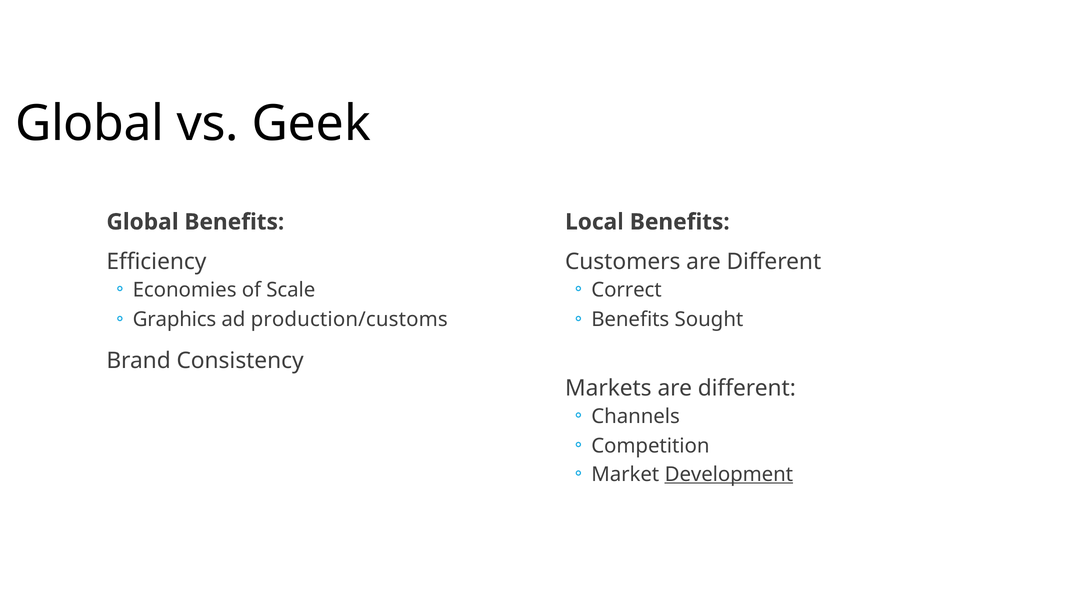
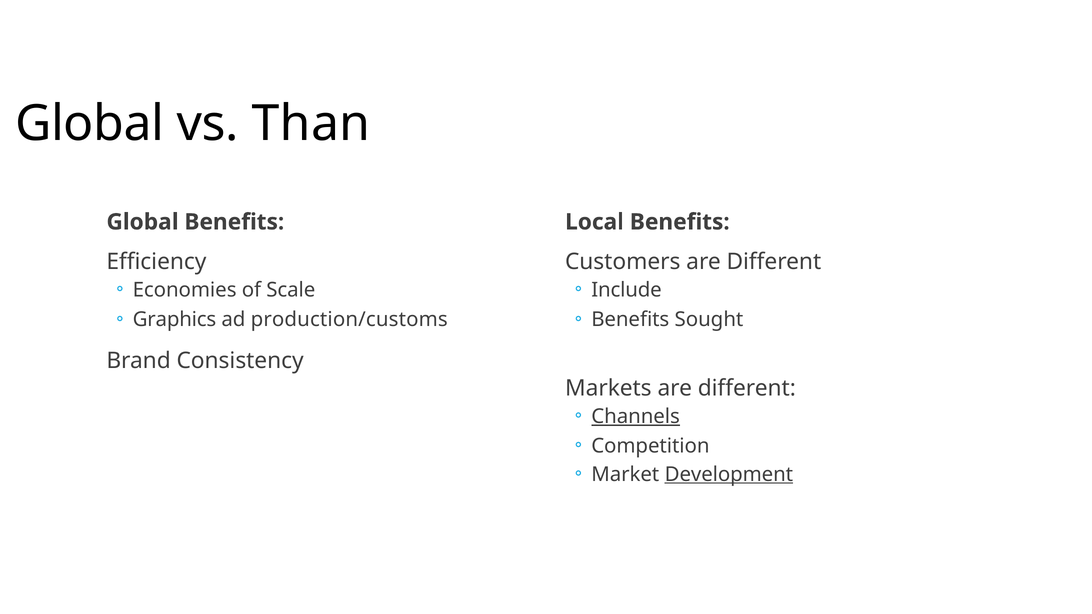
Geek: Geek -> Than
Correct: Correct -> Include
Channels underline: none -> present
